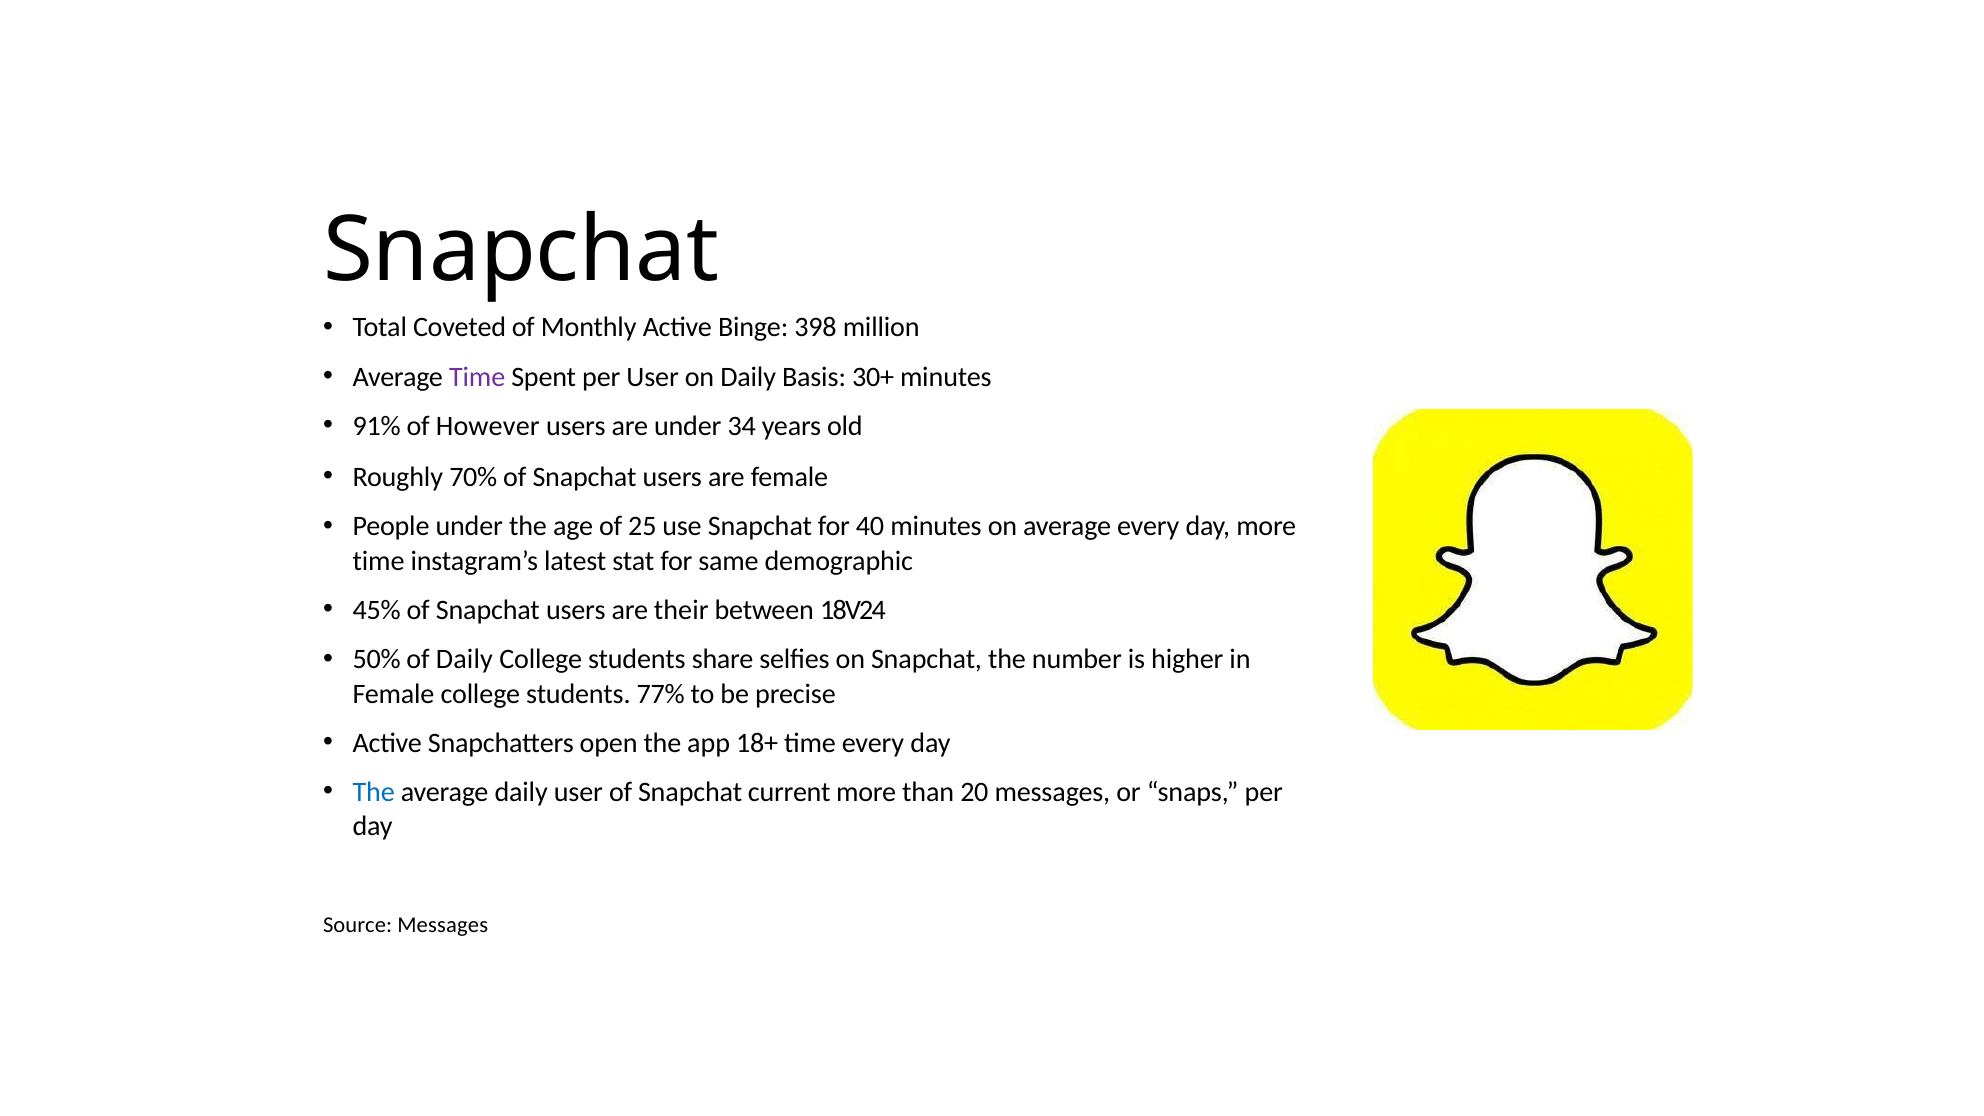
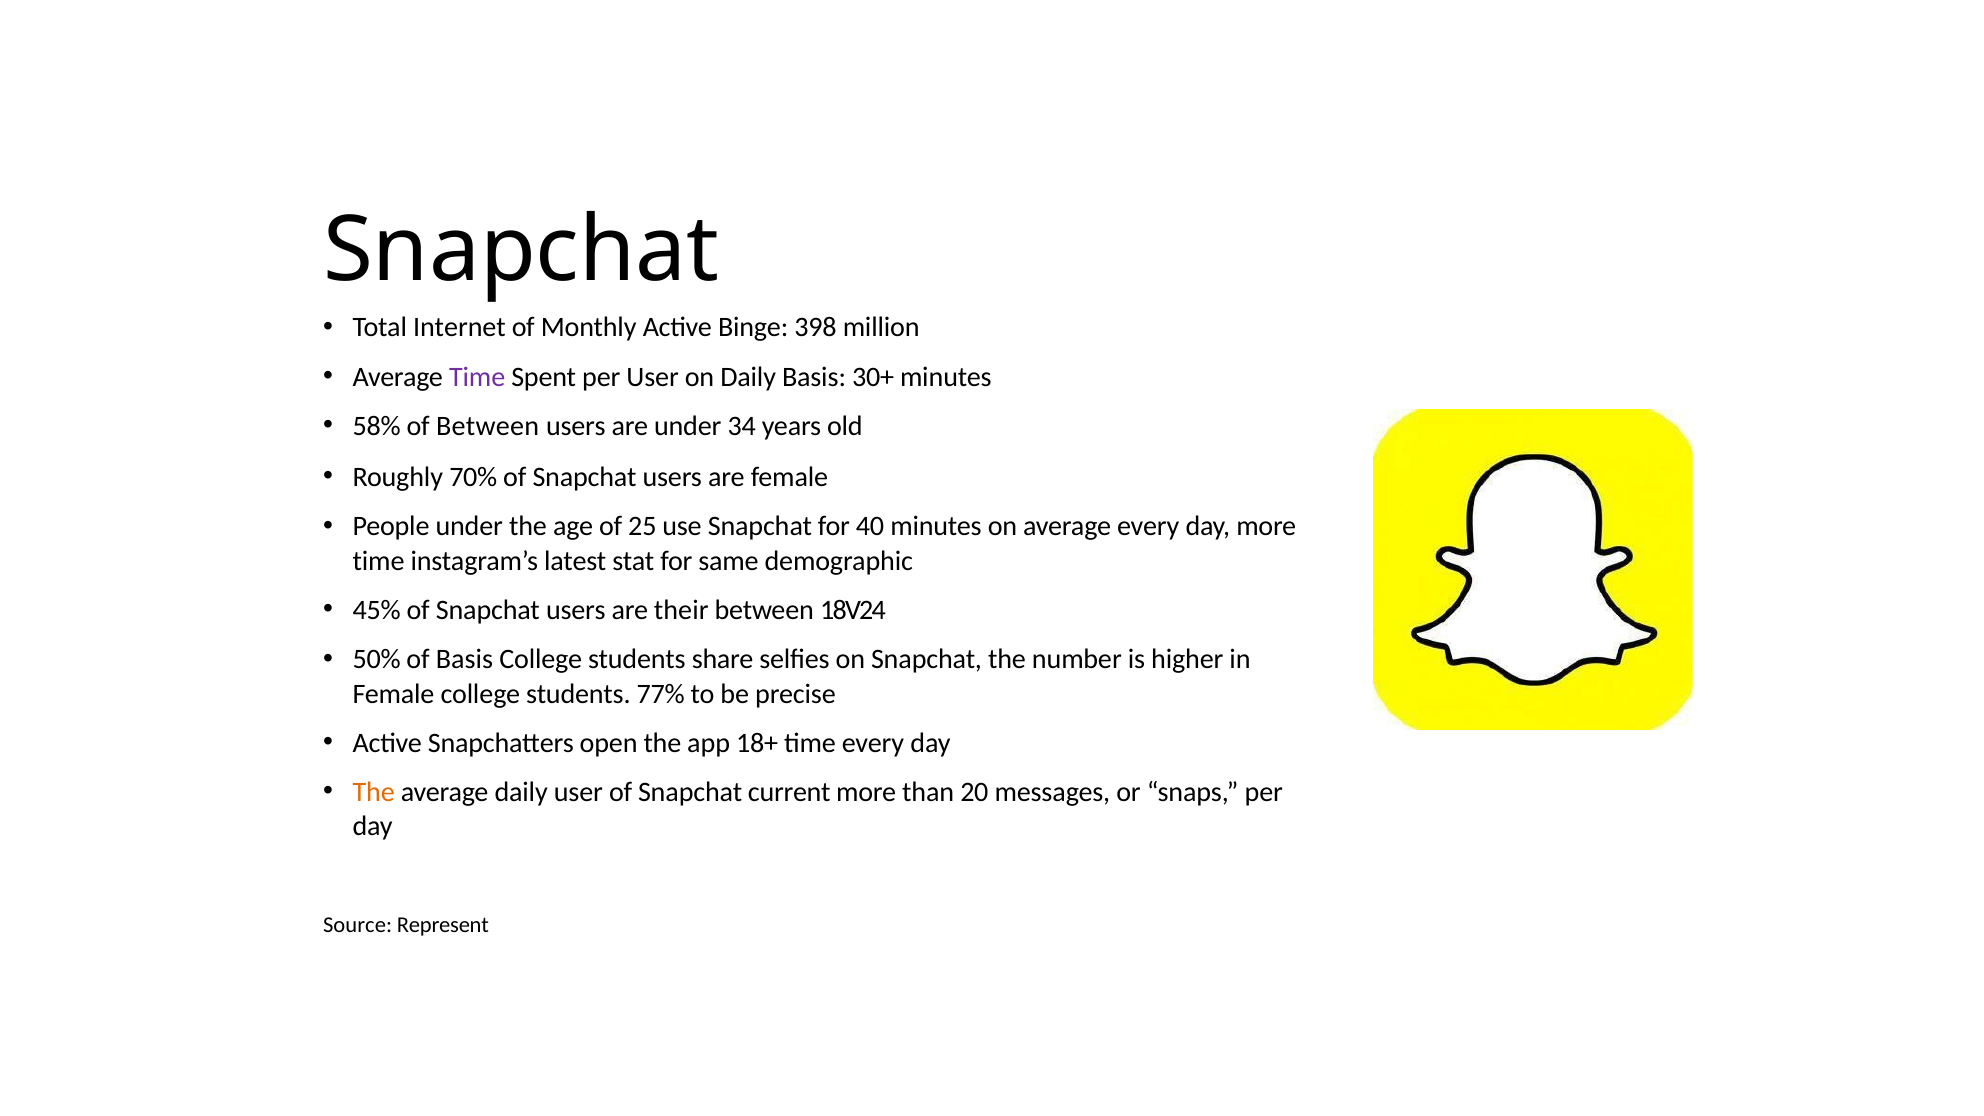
Coveted: Coveted -> Internet
91%: 91% -> 58%
of However: However -> Between
of Daily: Daily -> Basis
The at (374, 792) colour: blue -> orange
Source Messages: Messages -> Represent
